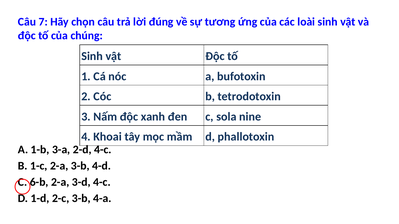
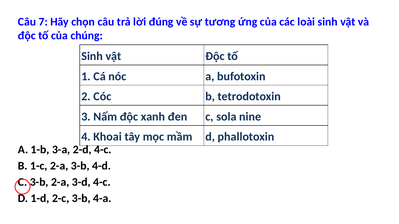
C 6-b: 6-b -> 3-b
